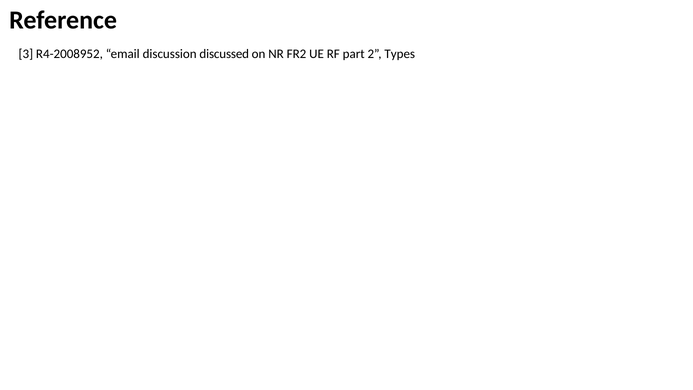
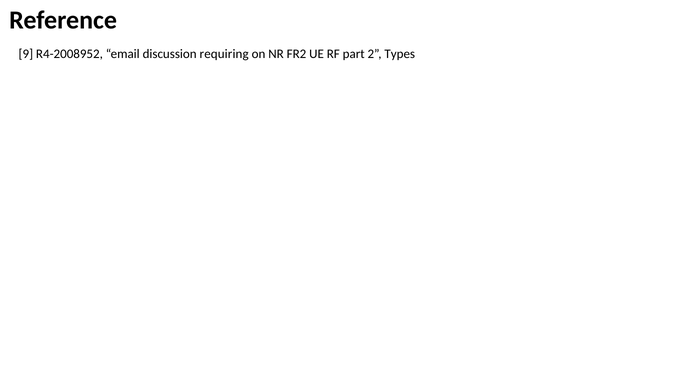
3: 3 -> 9
discussed: discussed -> requiring
